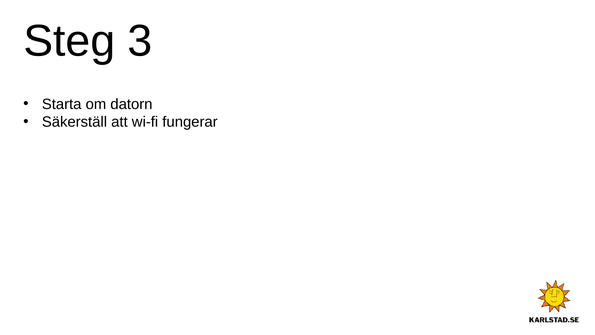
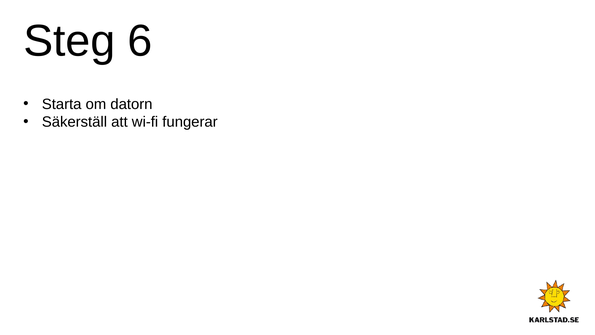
3: 3 -> 6
